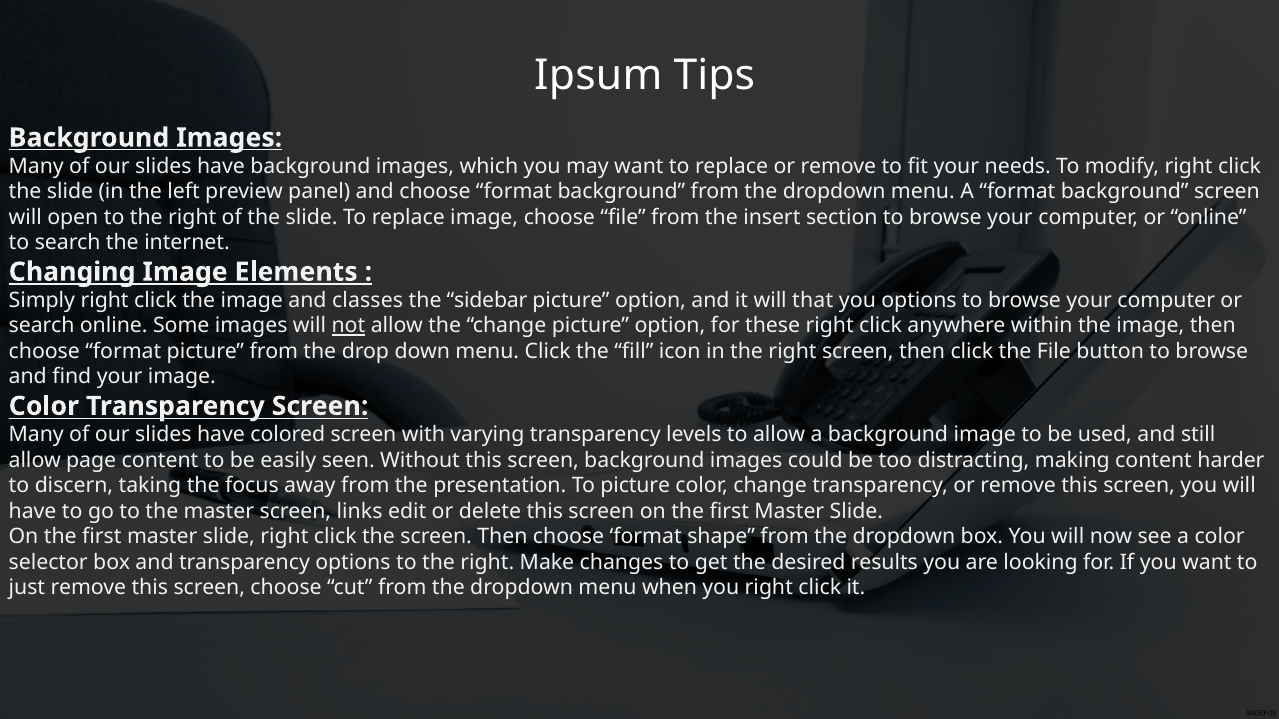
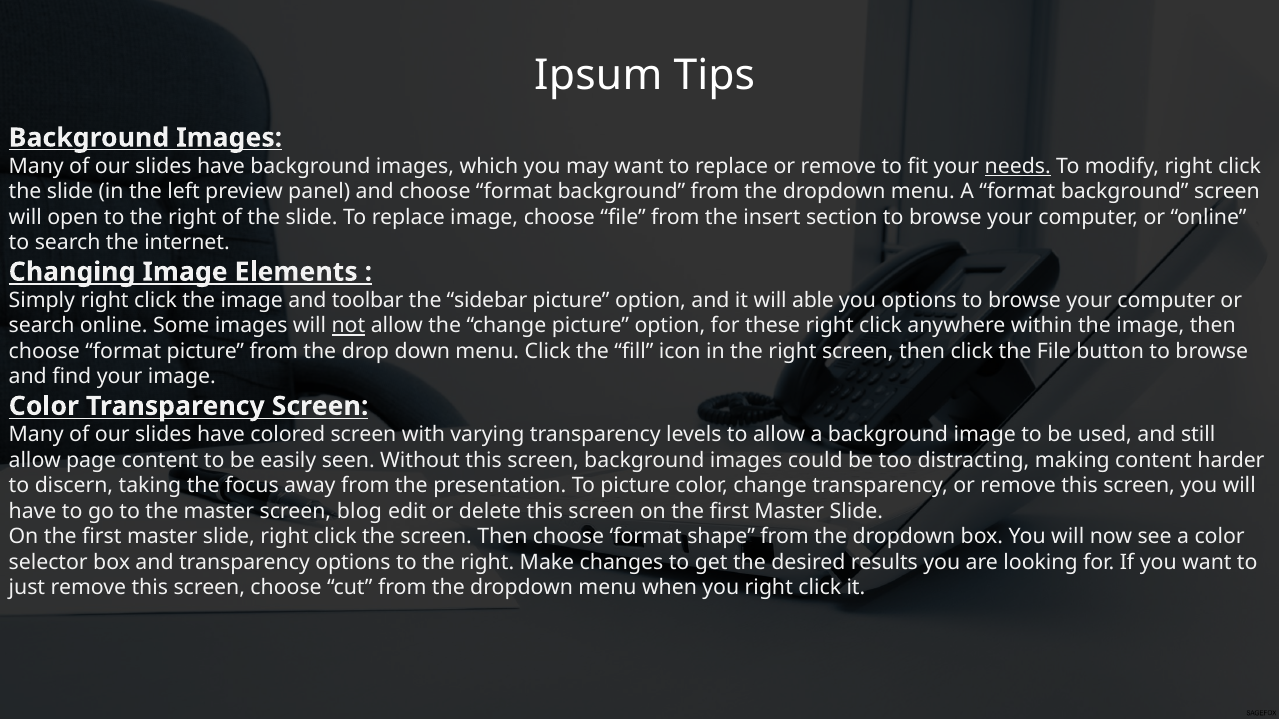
needs underline: none -> present
classes: classes -> toolbar
that: that -> able
links: links -> blog
